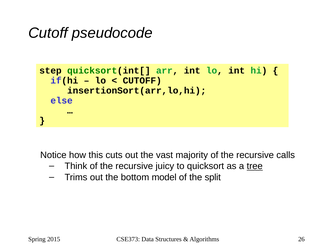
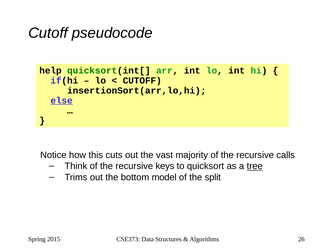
step: step -> help
else underline: none -> present
juicy: juicy -> keys
